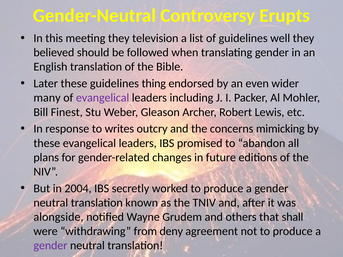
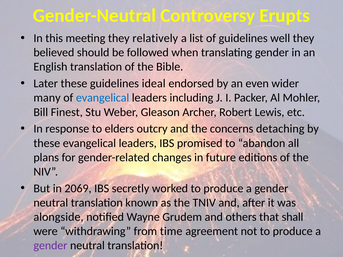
television: television -> relatively
thing: thing -> ideal
evangelical at (103, 98) colour: purple -> blue
writes: writes -> elders
mimicking: mimicking -> detaching
2004: 2004 -> 2069
deny: deny -> time
